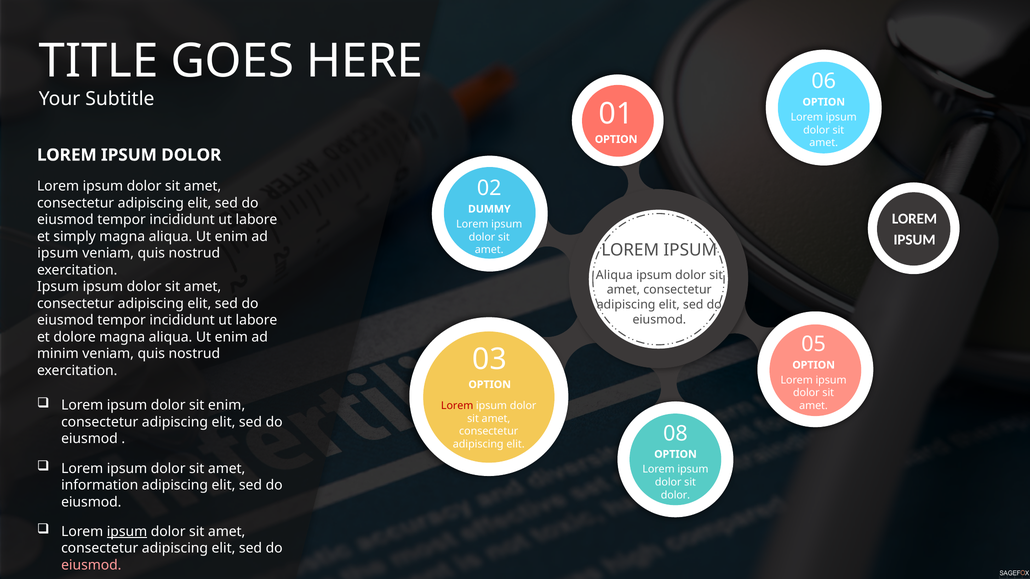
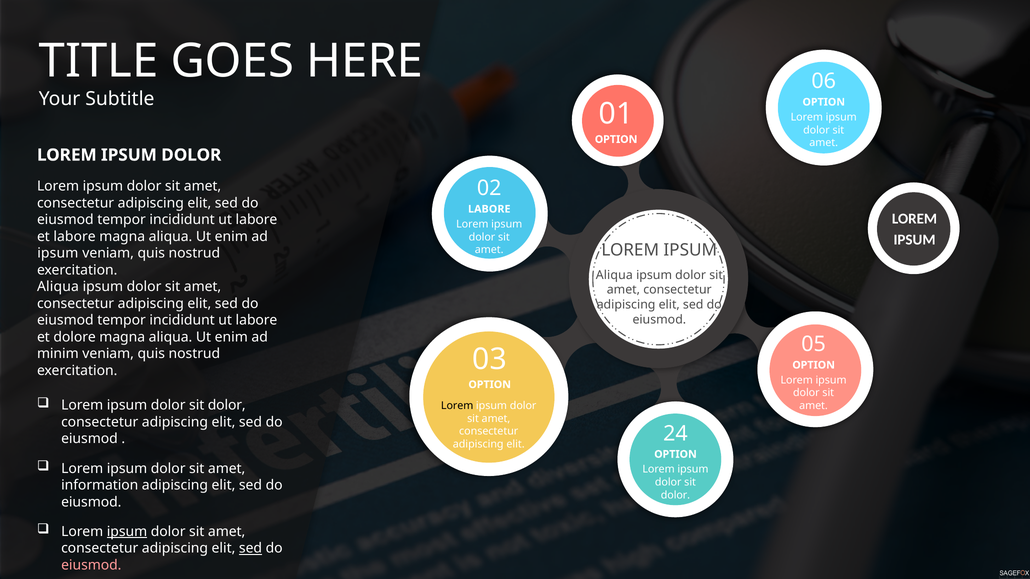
DUMMY at (489, 209): DUMMY -> LABORE
et simply: simply -> labore
Ipsum at (58, 287): Ipsum -> Aliqua
enim at (227, 406): enim -> dolor
Lorem at (457, 406) colour: red -> black
08: 08 -> 24
sed at (251, 549) underline: none -> present
